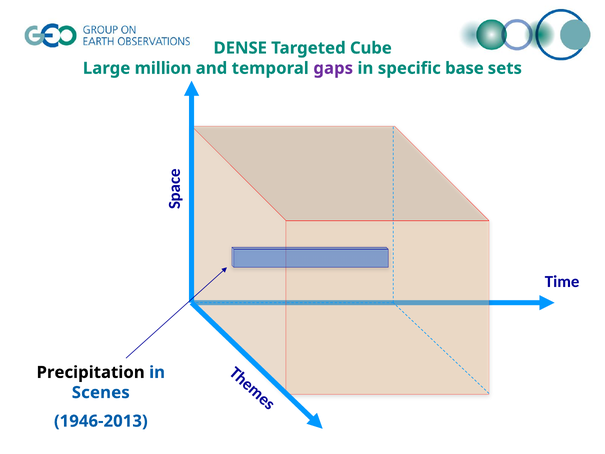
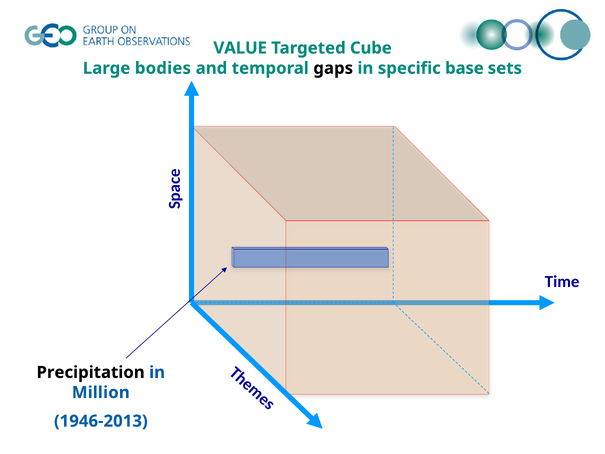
DENSE: DENSE -> VALUE
million: million -> bodies
gaps colour: purple -> black
Scenes: Scenes -> Million
